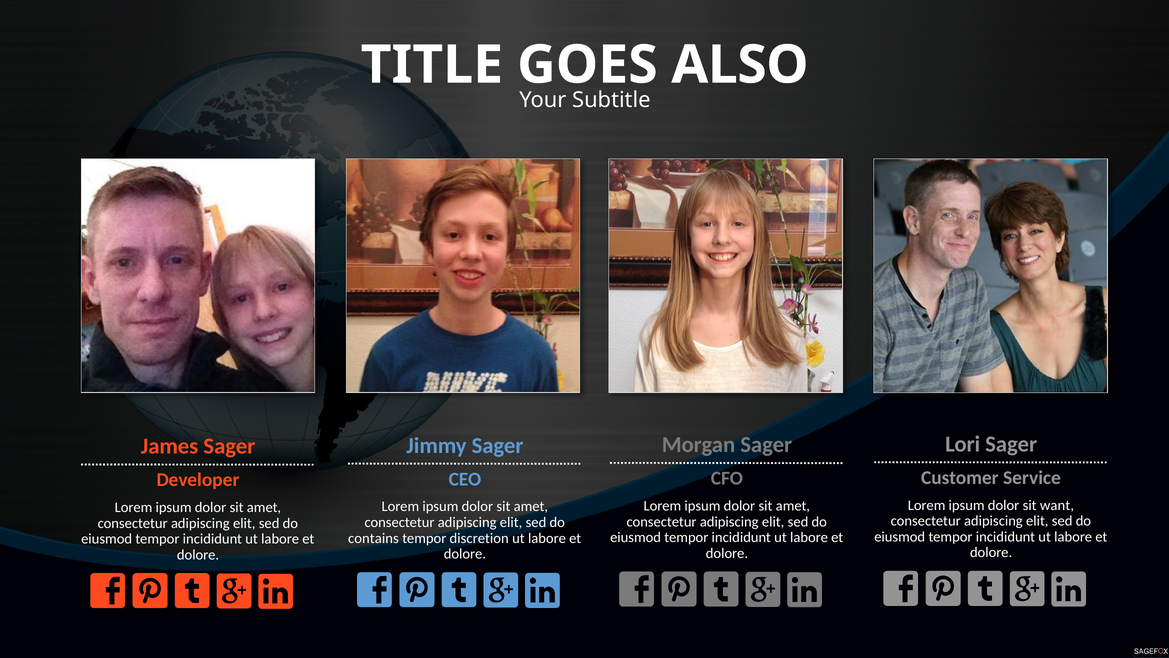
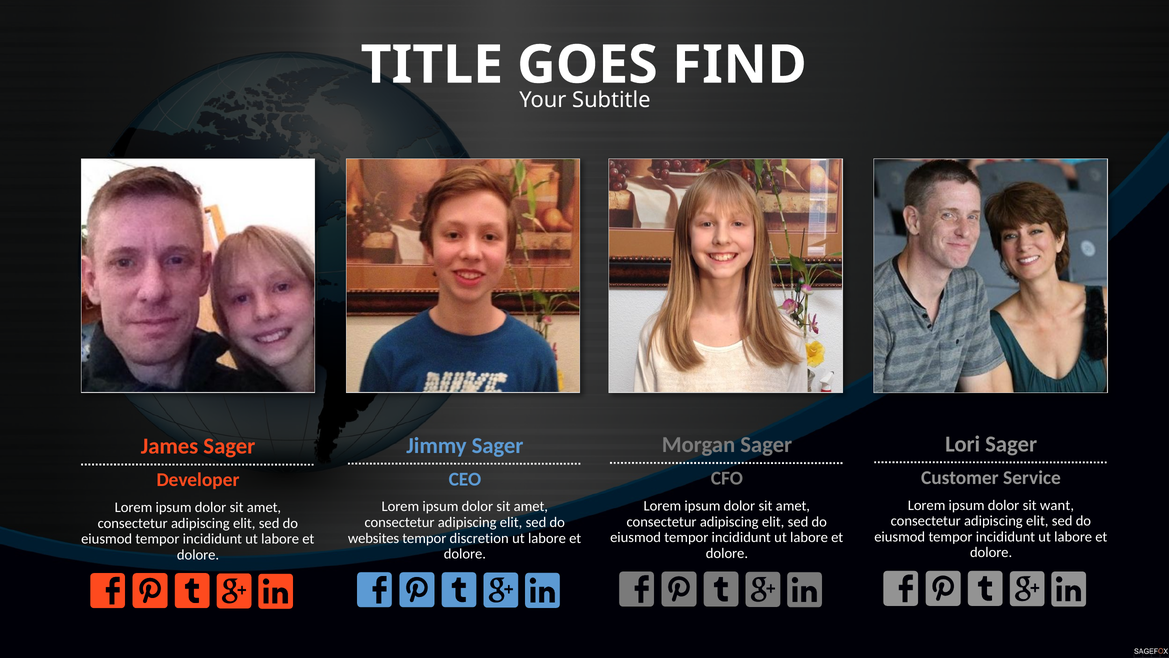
ALSO: ALSO -> FIND
contains: contains -> websites
